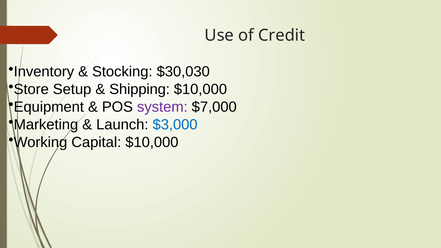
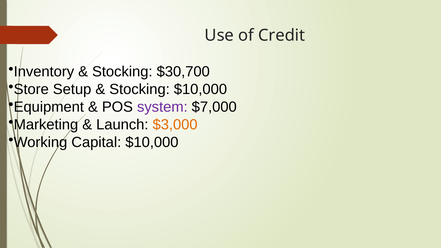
$30,030: $30,030 -> $30,700
Shipping at (140, 89): Shipping -> Stocking
$3,000 colour: blue -> orange
